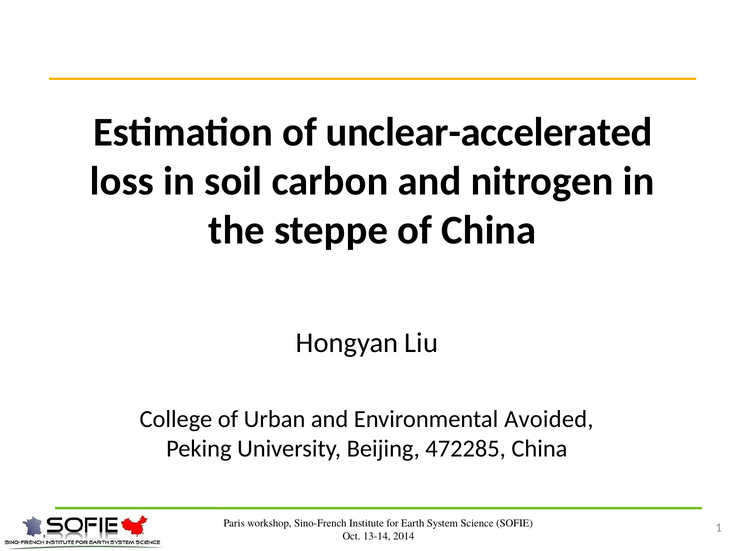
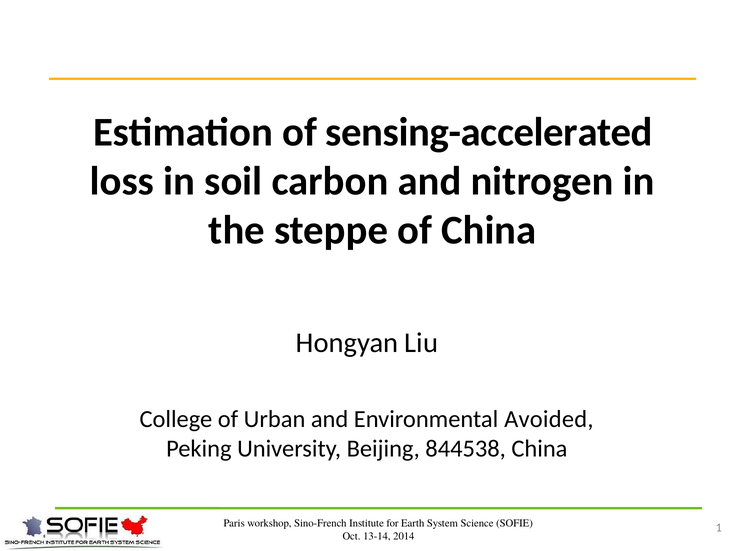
unclear-accelerated: unclear-accelerated -> sensing-accelerated
472285: 472285 -> 844538
